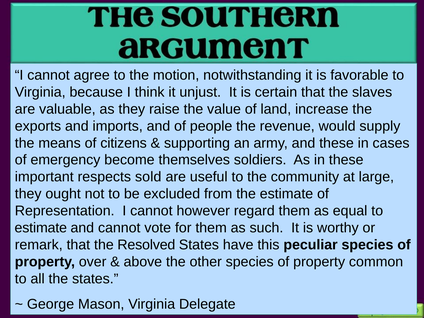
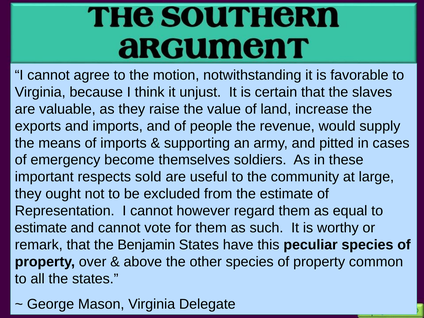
of citizens: citizens -> imports
and these: these -> pitted
Resolved: Resolved -> Benjamin
